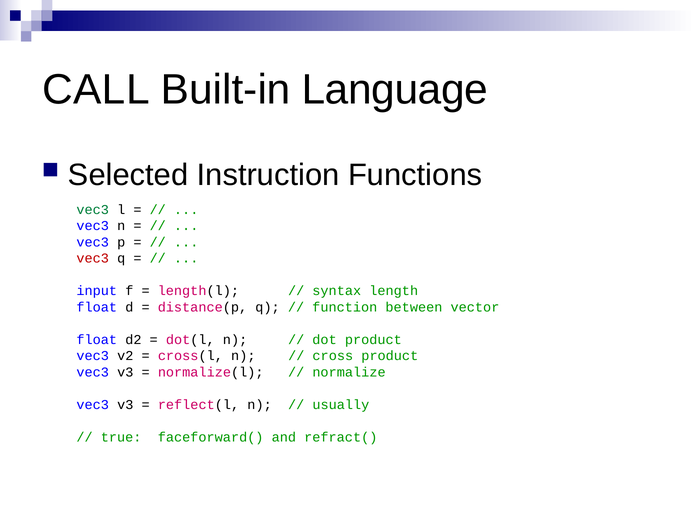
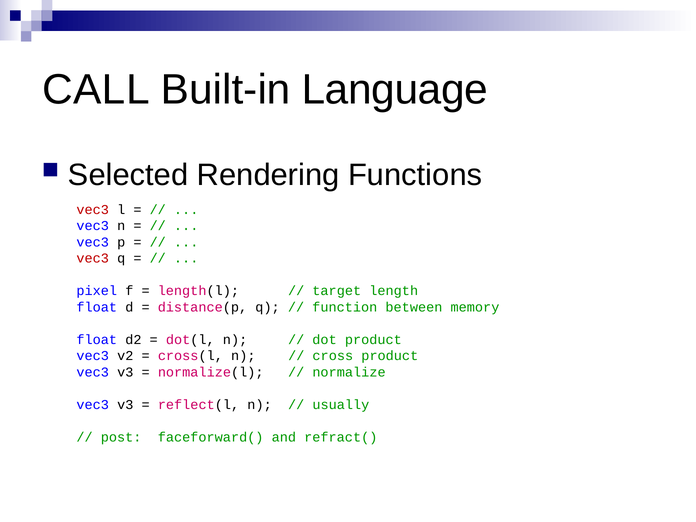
Instruction: Instruction -> Rendering
vec3 at (93, 210) colour: green -> red
input: input -> pixel
syntax: syntax -> target
vector: vector -> memory
true: true -> post
